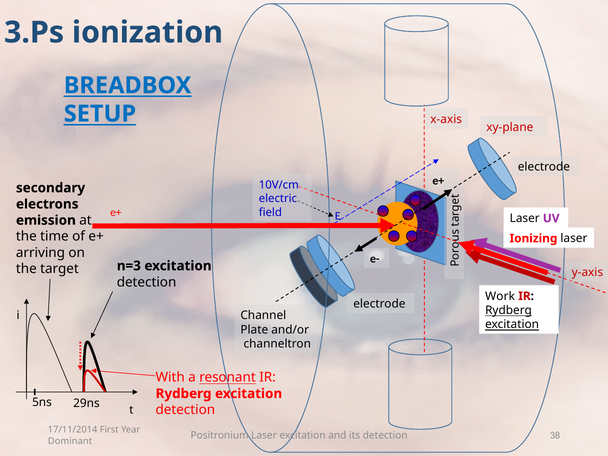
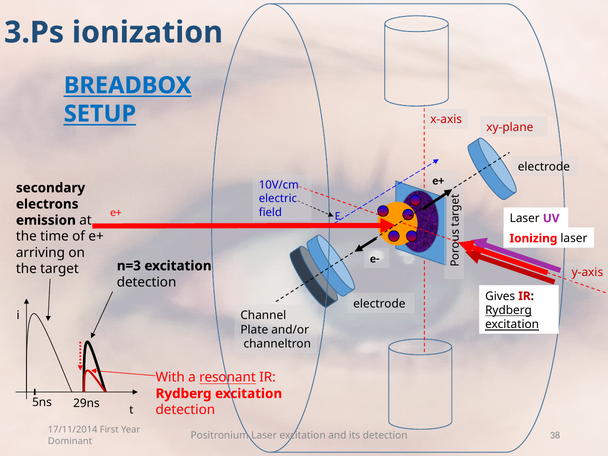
Work: Work -> Gives
